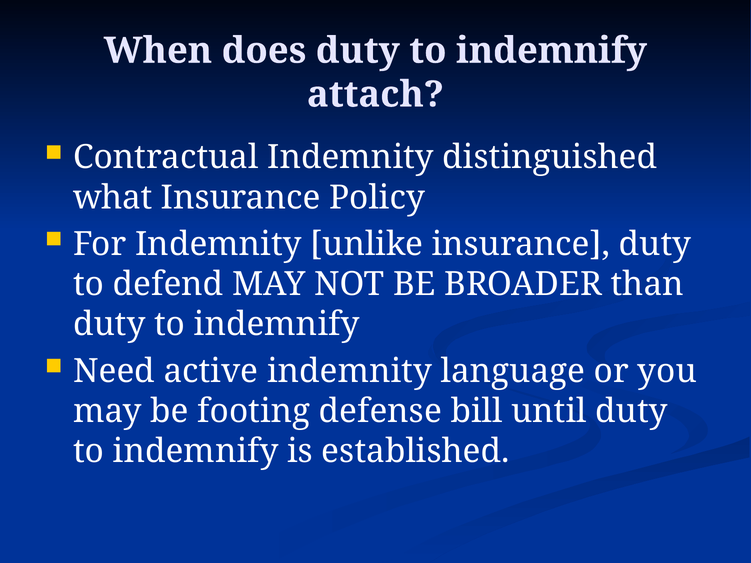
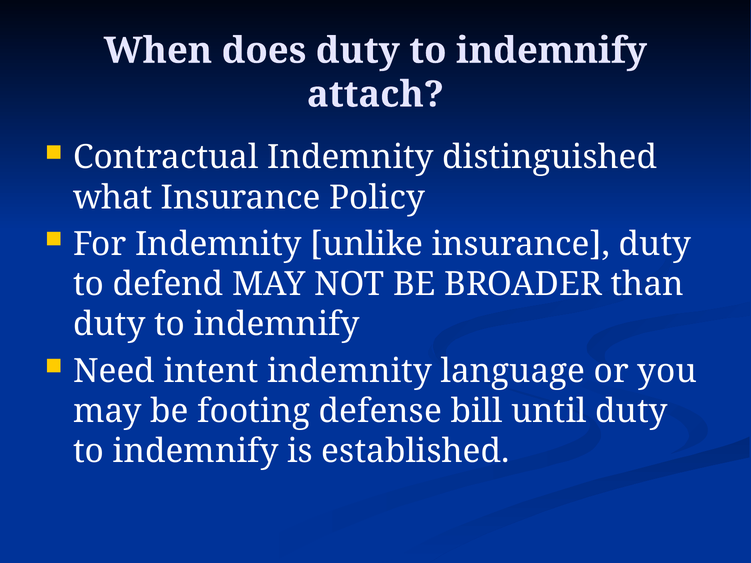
active: active -> intent
